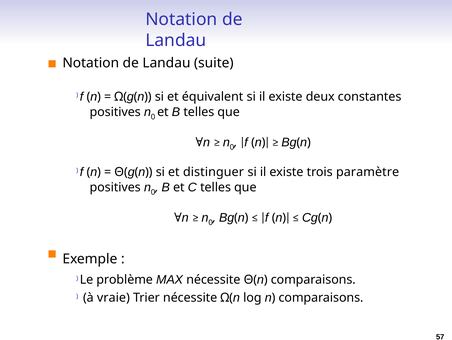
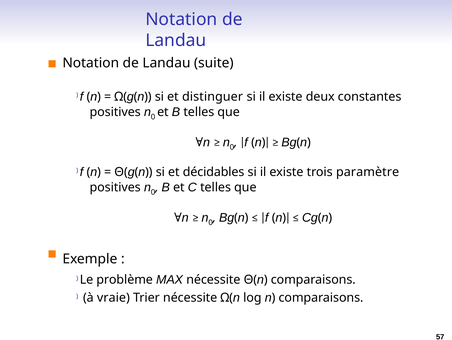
équivalent: équivalent -> distinguer
distinguer: distinguer -> décidables
